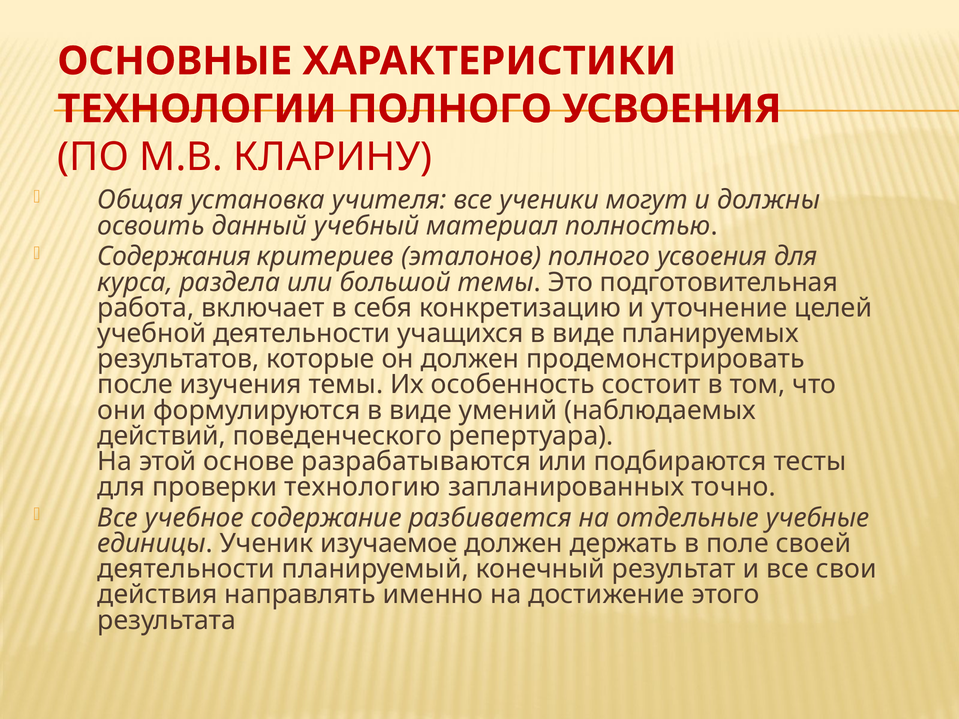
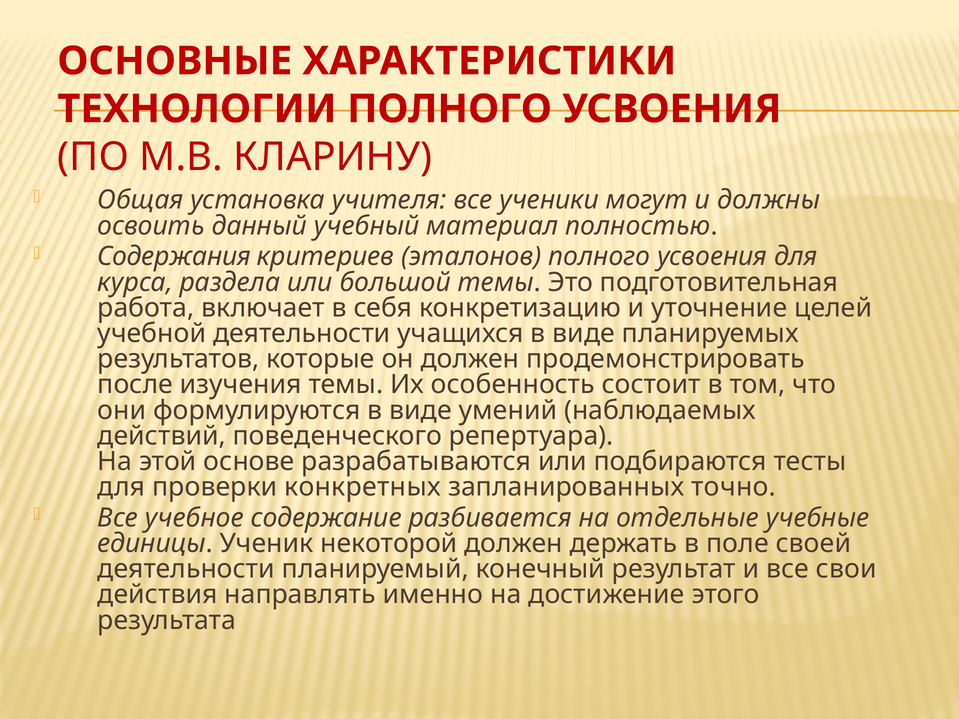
технологию: технологию -> конкретных
изучаемое: изучаемое -> некоторой
